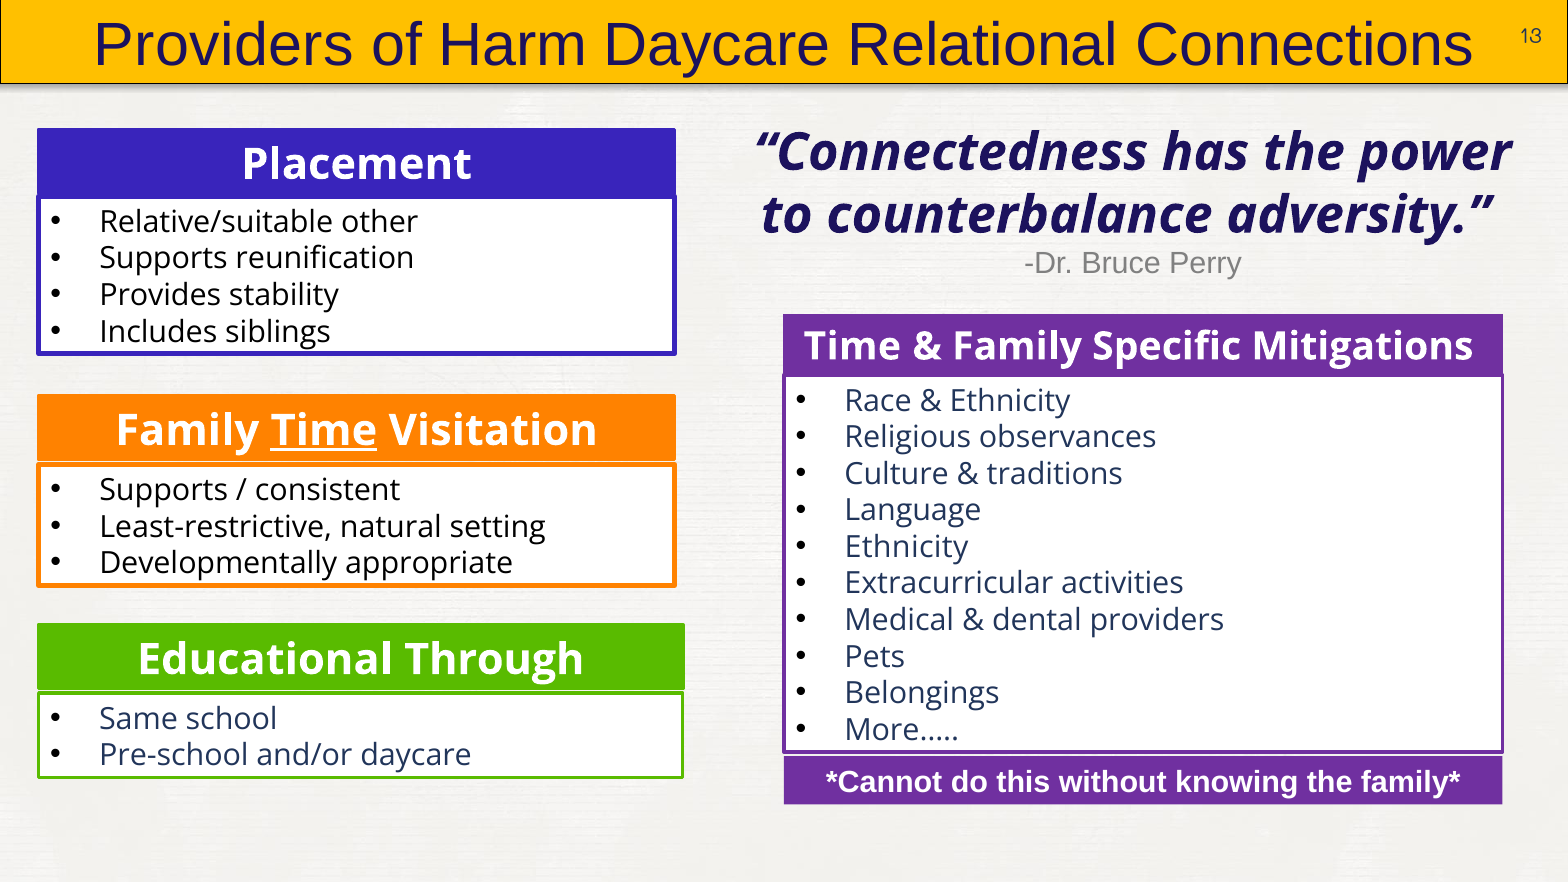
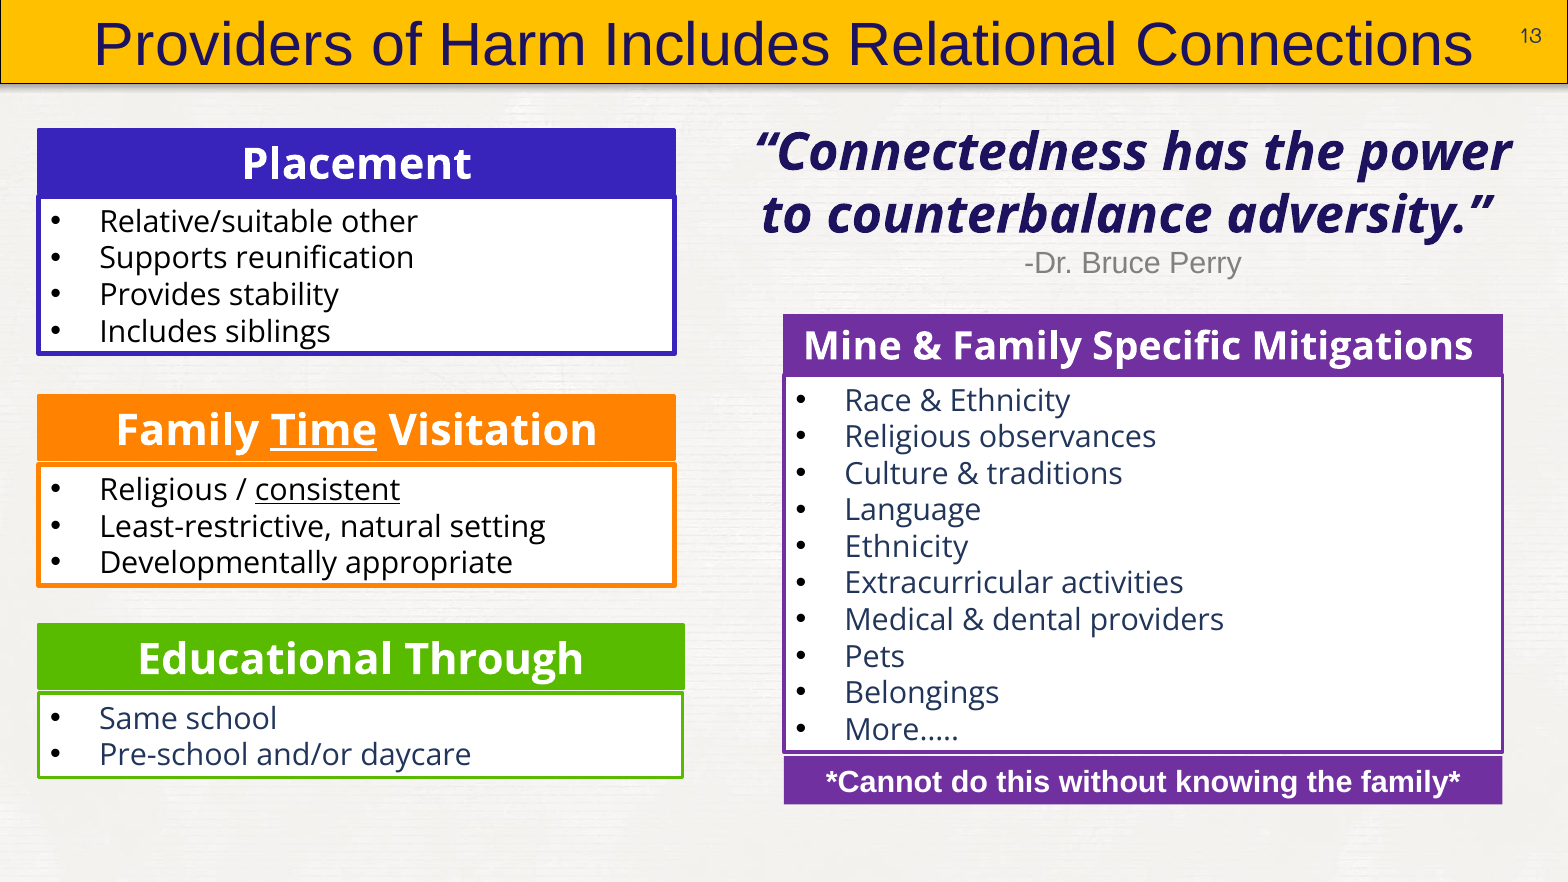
Harm Daycare: Daycare -> Includes
Time at (852, 347): Time -> Mine
Supports at (164, 490): Supports -> Religious
consistent underline: none -> present
